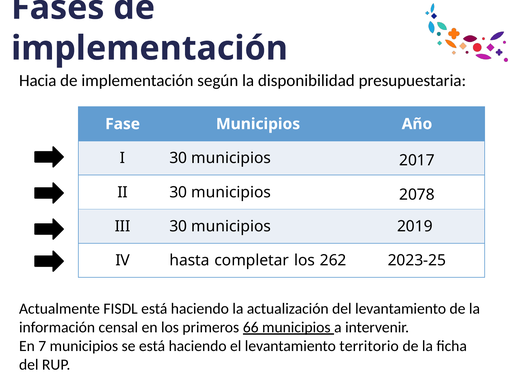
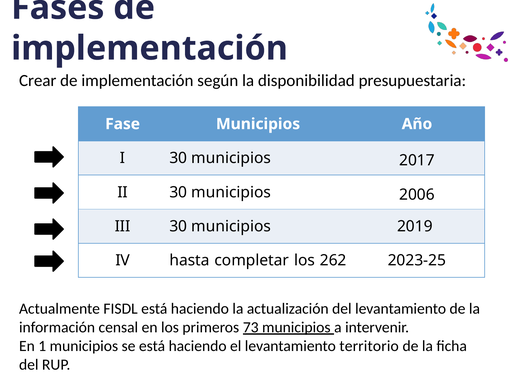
Hacia: Hacia -> Crear
2078: 2078 -> 2006
66: 66 -> 73
7: 7 -> 1
